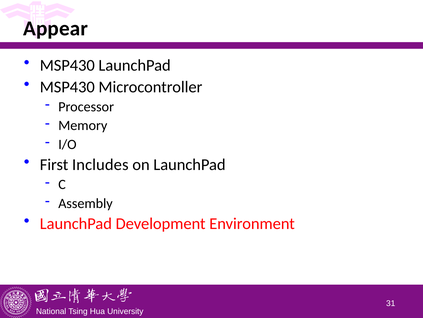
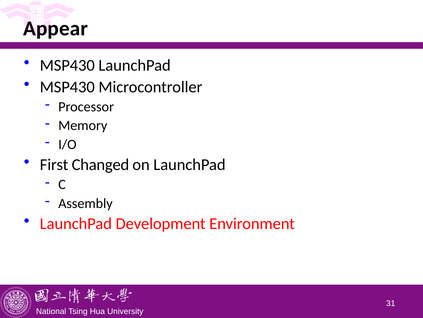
Includes: Includes -> Changed
